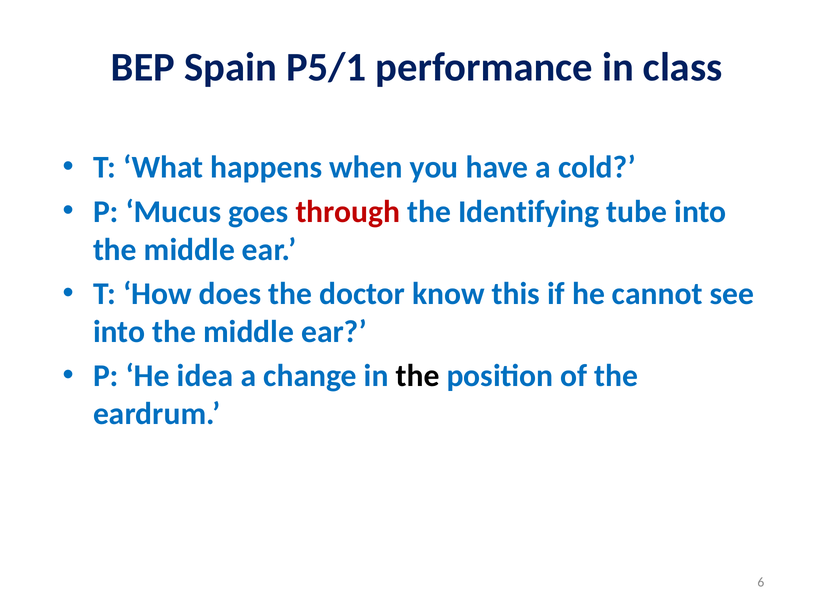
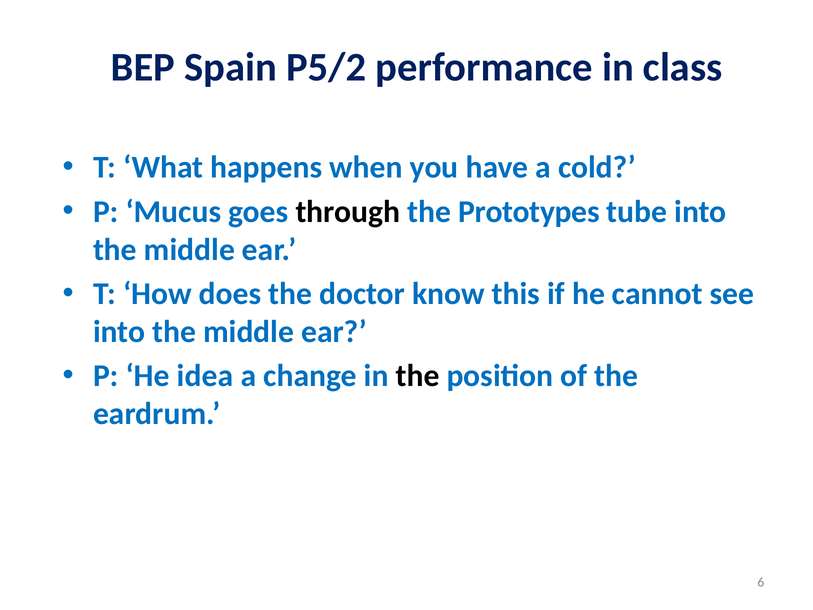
P5/1: P5/1 -> P5/2
through colour: red -> black
Identifying: Identifying -> Prototypes
